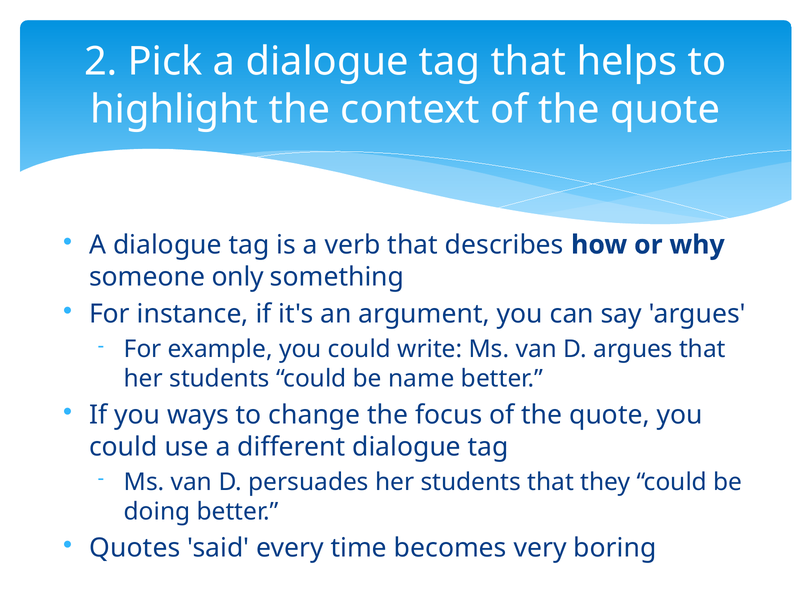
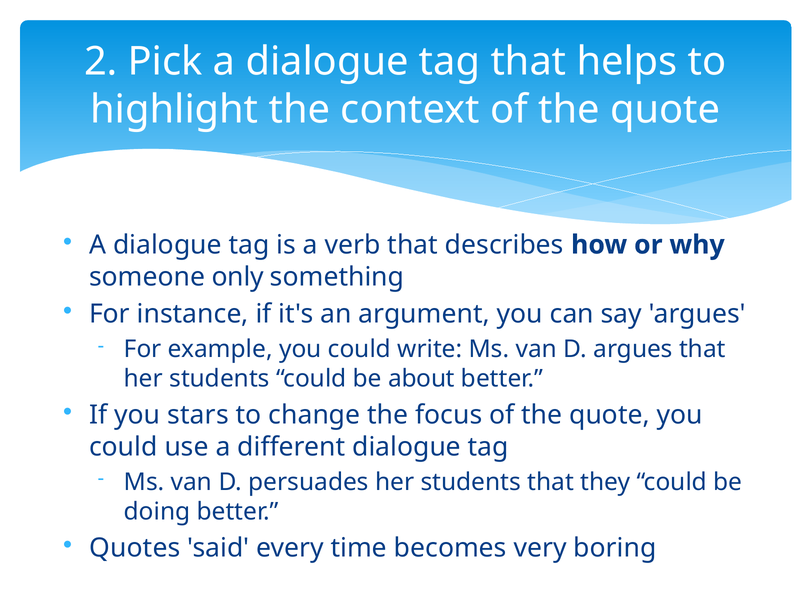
name: name -> about
ways: ways -> stars
